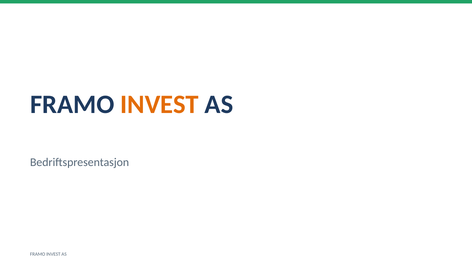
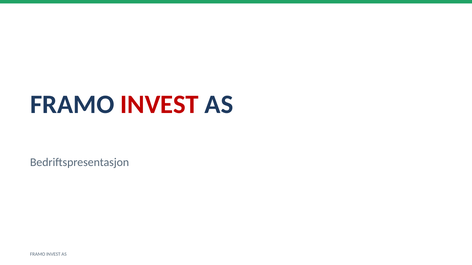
INVEST at (160, 105) colour: orange -> red
